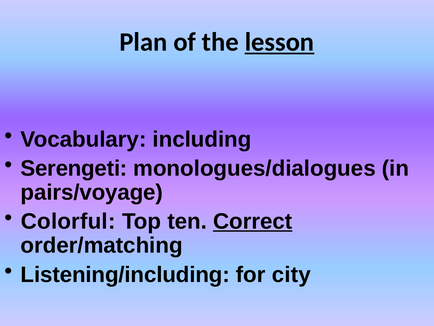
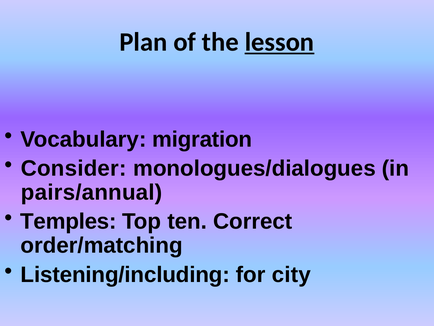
including: including -> migration
Serengeti: Serengeti -> Consider
pairs/voyage: pairs/voyage -> pairs/annual
Colorful: Colorful -> Temples
Correct underline: present -> none
